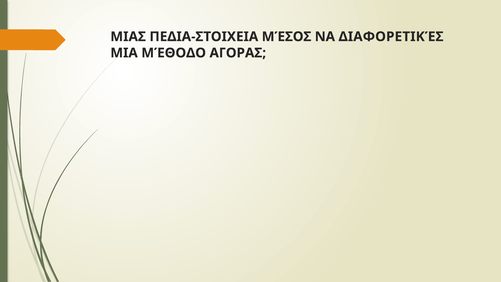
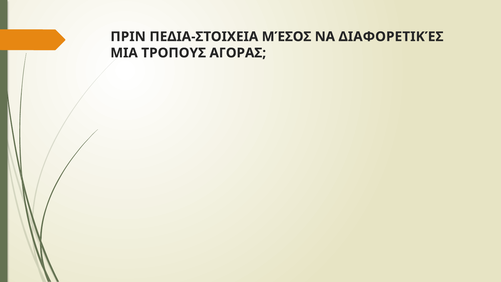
ΜΙΑΣ: ΜΙΑΣ -> ΠΡΙΝ
ΜΈΘΟΔΟ: ΜΈΘΟΔΟ -> ΤΡΟΠΟΥΣ
